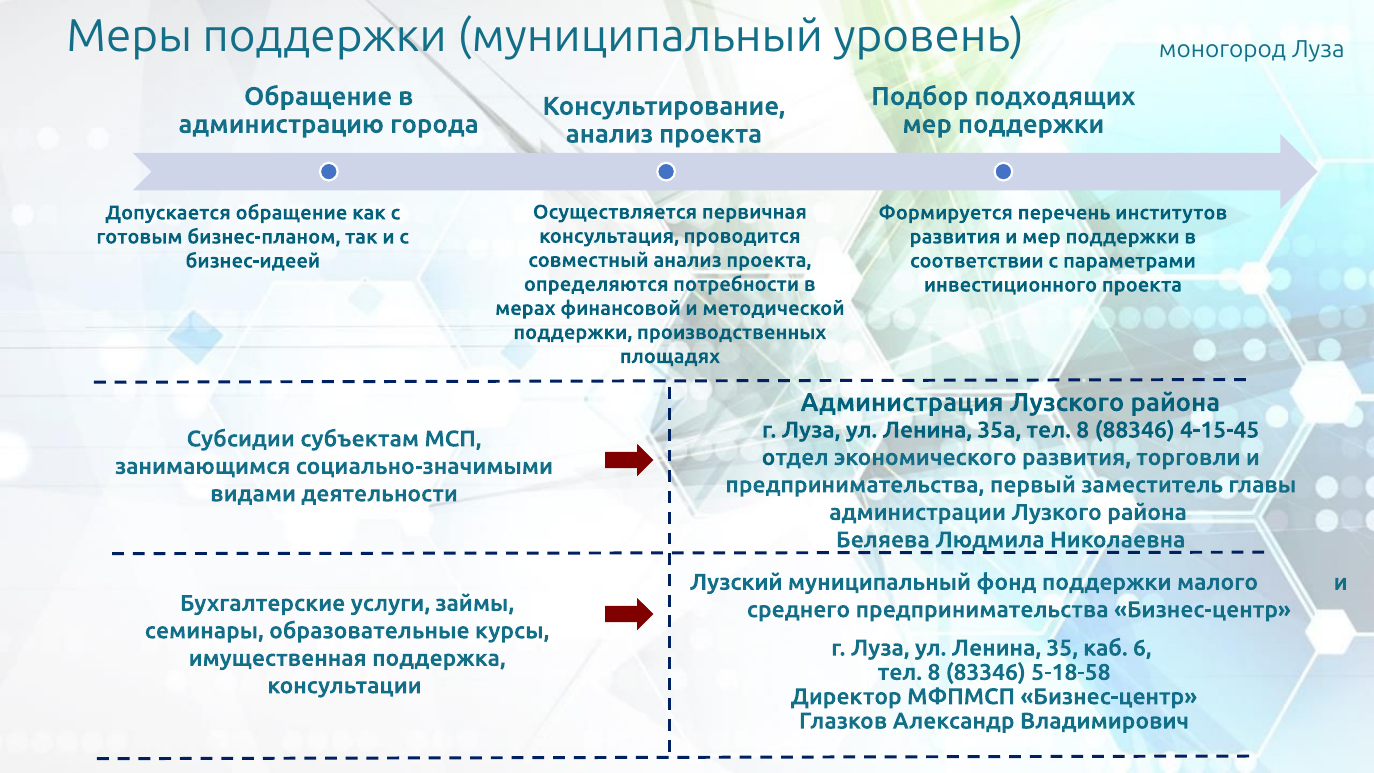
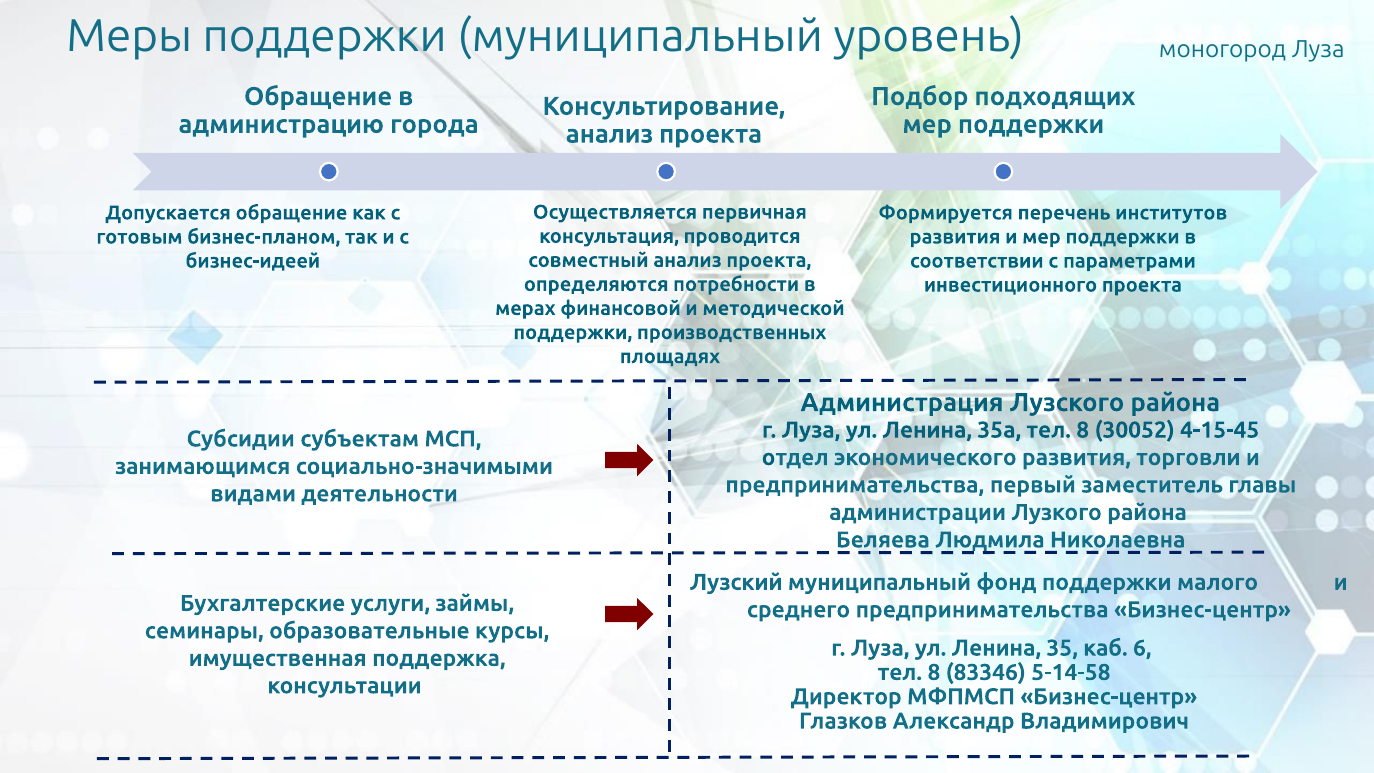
88346: 88346 -> 30052
5-18-58: 5-18-58 -> 5-14-58
